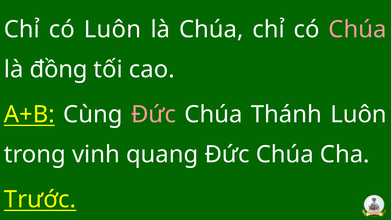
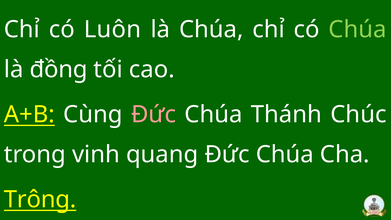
Chúa at (358, 29) colour: pink -> light green
Thánh Luôn: Luôn -> Chúc
Trước: Trước -> Trông
